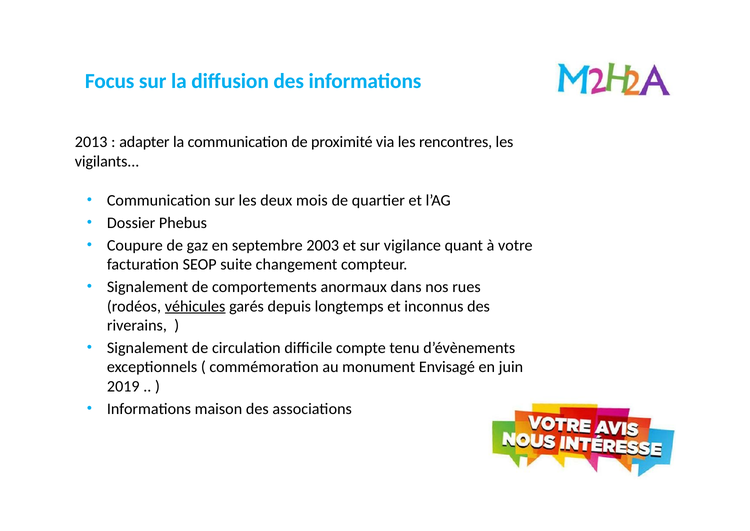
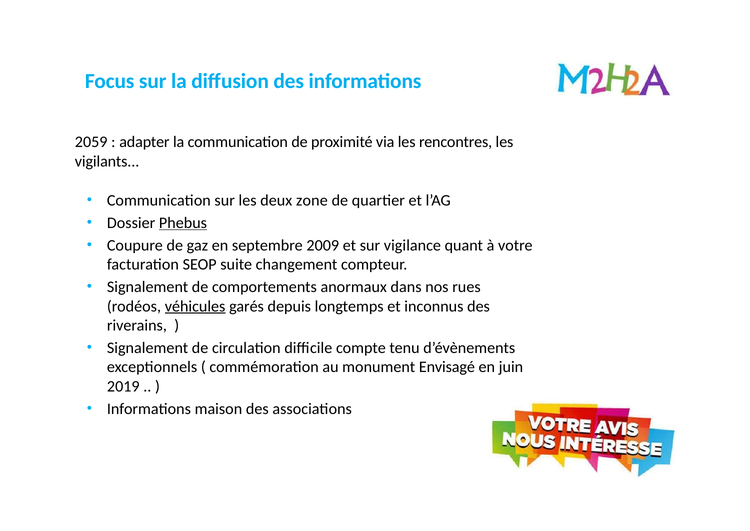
2013: 2013 -> 2059
mois: mois -> zone
Phebus underline: none -> present
2003: 2003 -> 2009
